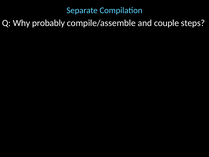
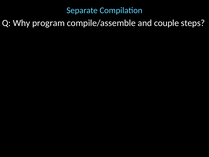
probably: probably -> program
